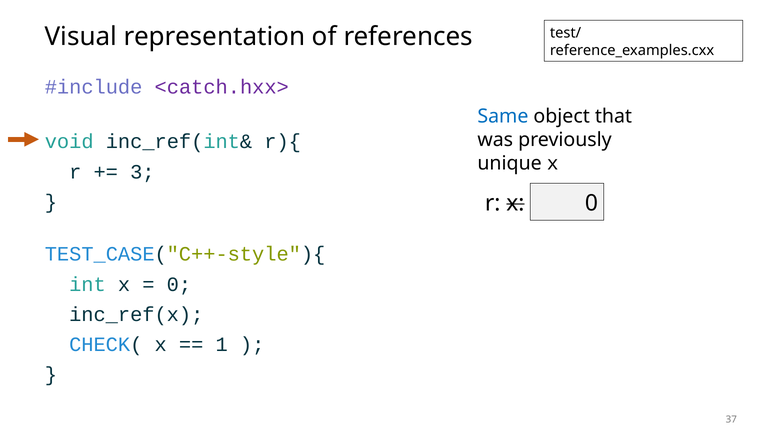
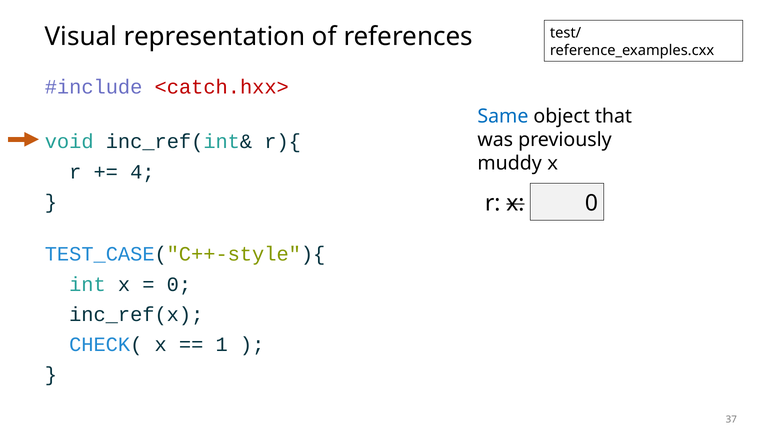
<catch.hxx> colour: purple -> red
unique: unique -> muddy
3: 3 -> 4
